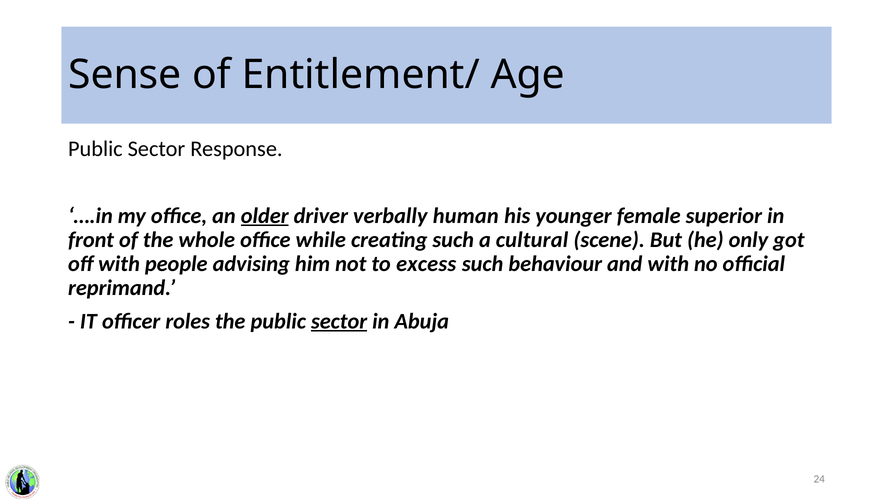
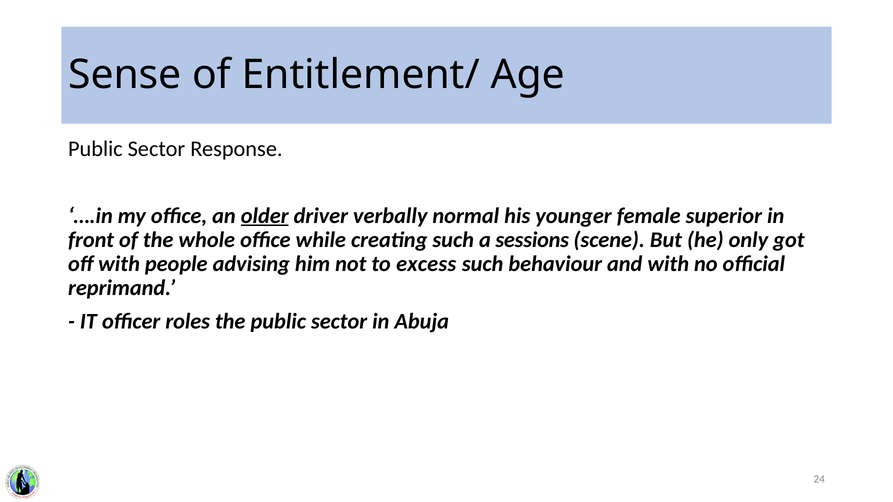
human: human -> normal
cultural: cultural -> sessions
sector at (339, 322) underline: present -> none
